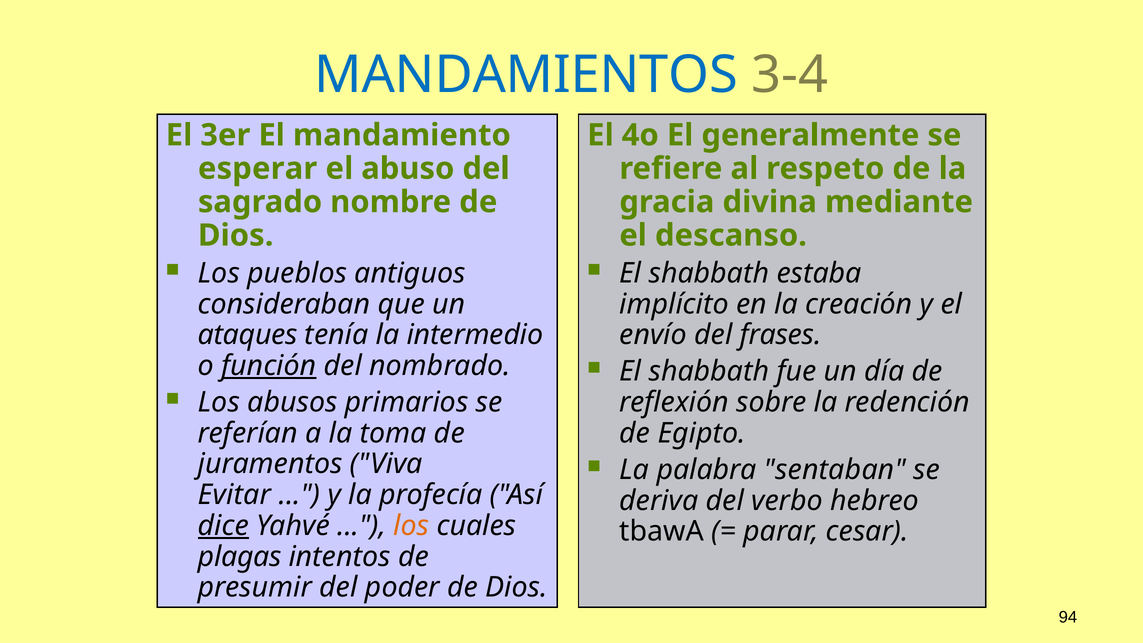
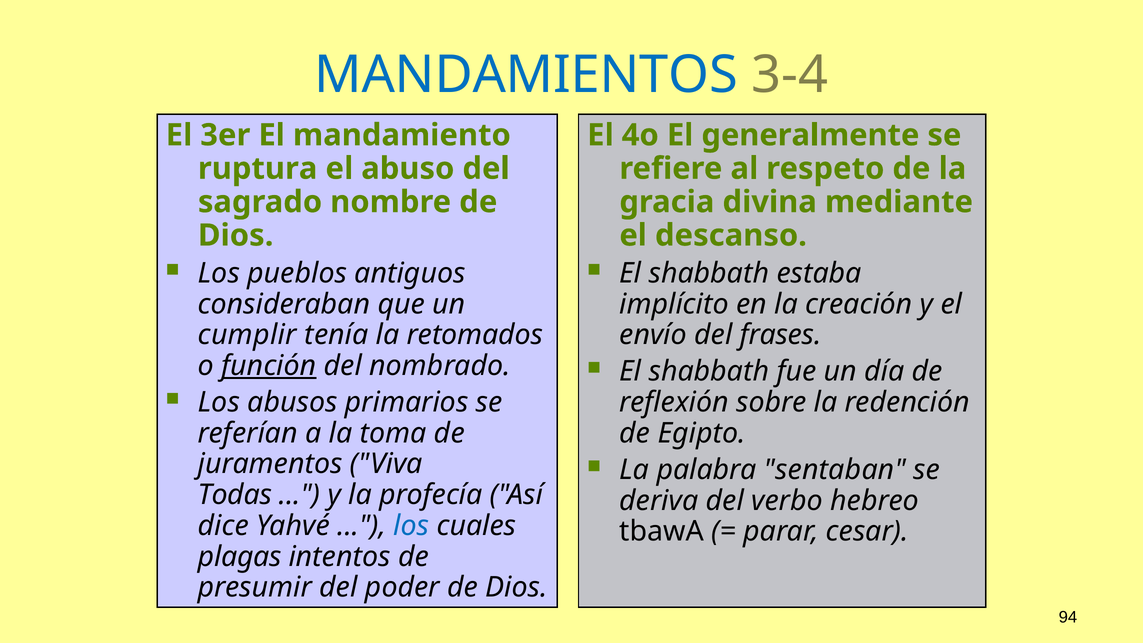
esperar: esperar -> ruptura
ataques: ataques -> cumplir
intermedio: intermedio -> retomados
Evitar: Evitar -> Todas
dice underline: present -> none
los at (411, 526) colour: orange -> blue
